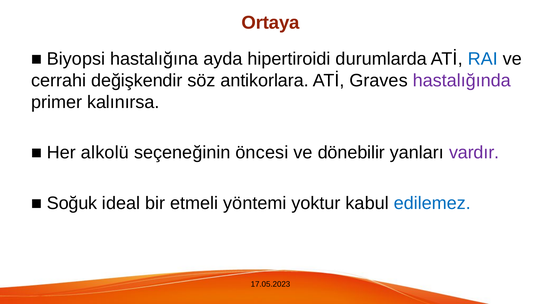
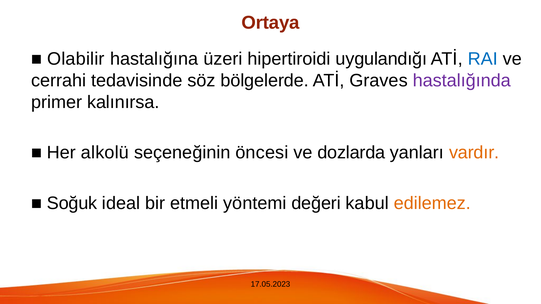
Biyopsi: Biyopsi -> Olabilir
ayda: ayda -> üzeri
durumlarda: durumlarda -> uygulandığı
değişkendir: değişkendir -> tedavisinde
antikorlara: antikorlara -> bölgelerde
dönebilir: dönebilir -> dozlarda
vardır colour: purple -> orange
yoktur: yoktur -> değeri
edilemez colour: blue -> orange
